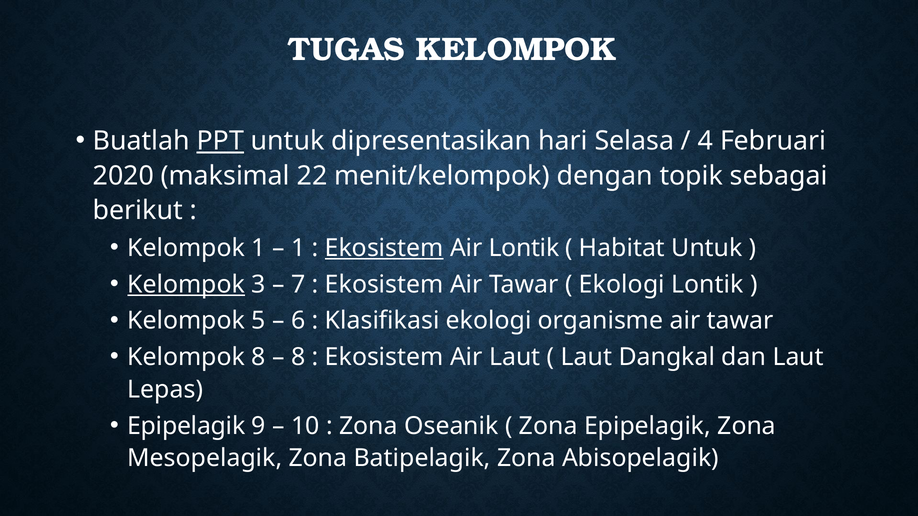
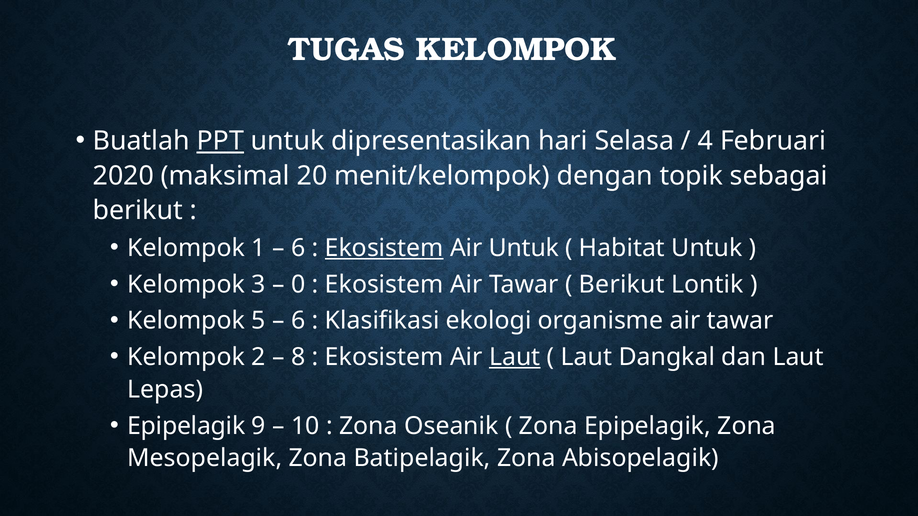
22: 22 -> 20
1 at (298, 248): 1 -> 6
Air Lontik: Lontik -> Untuk
Kelompok at (186, 285) underline: present -> none
7: 7 -> 0
Ekologi at (622, 285): Ekologi -> Berikut
Kelompok 8: 8 -> 2
Laut at (515, 358) underline: none -> present
